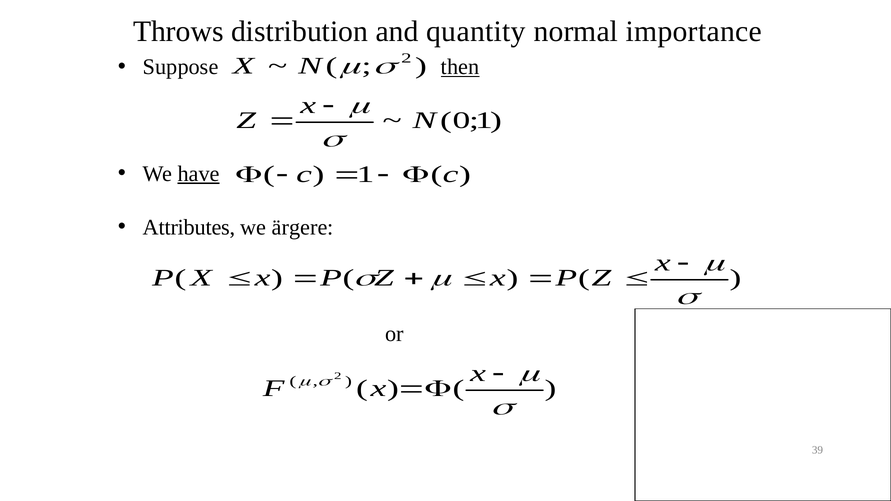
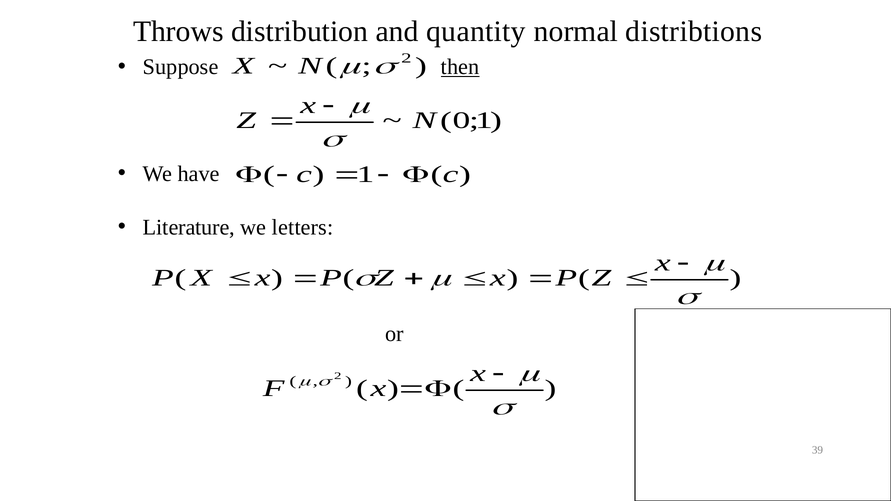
importance: importance -> distribtions
have underline: present -> none
Attributes: Attributes -> Literature
ärgere: ärgere -> letters
